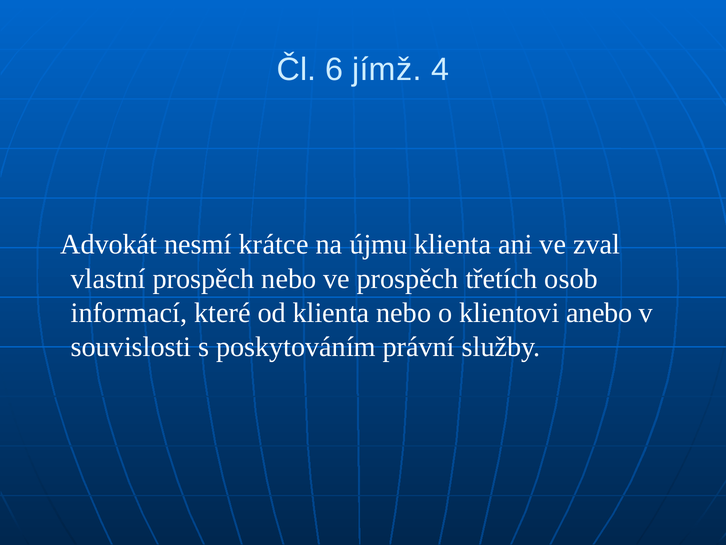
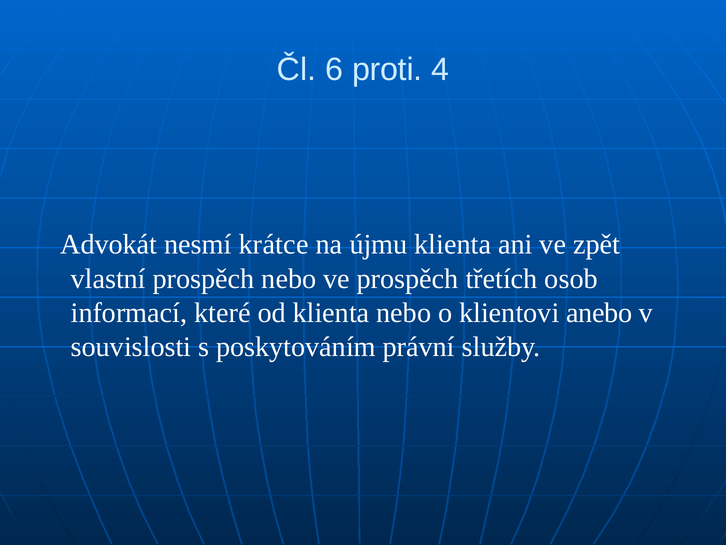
jímž: jímž -> proti
zval: zval -> zpět
